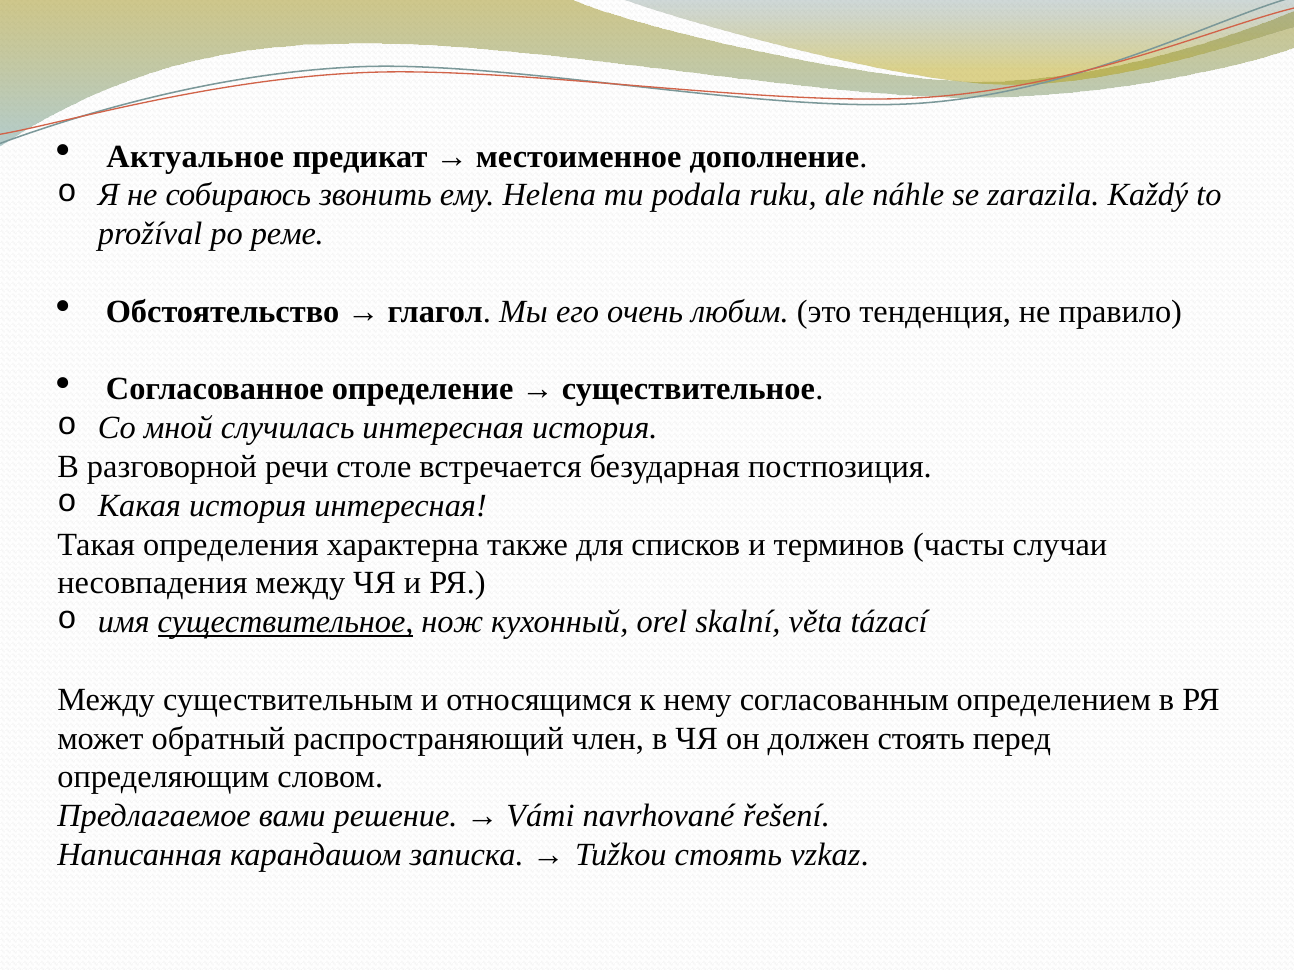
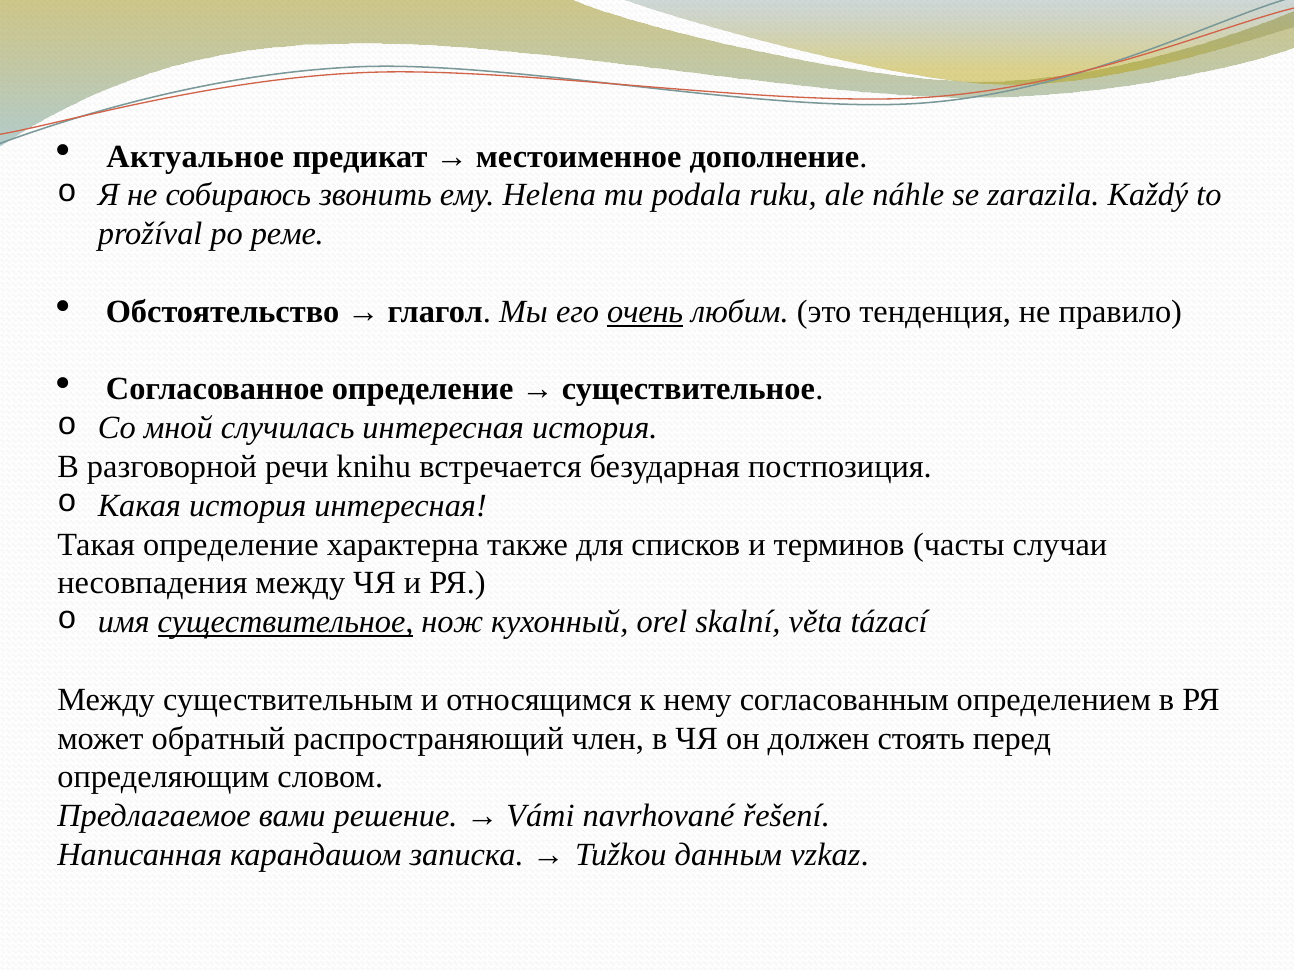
очень underline: none -> present
столе: столе -> knihu
Такая определения: определения -> определение
Tužkou стоять: стоять -> данным
